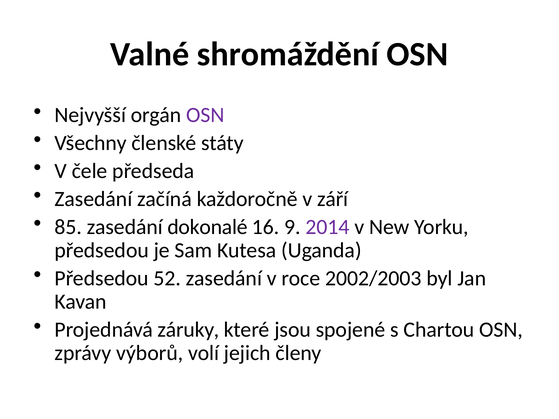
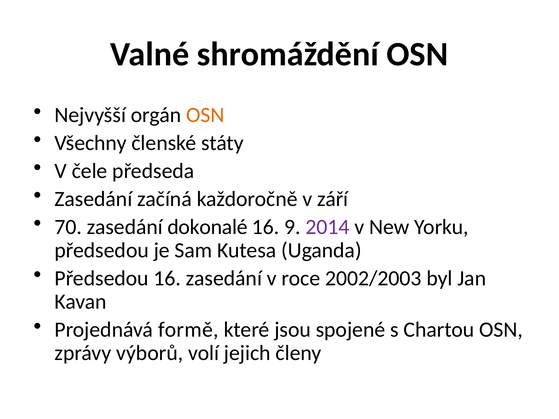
OSN at (205, 115) colour: purple -> orange
85: 85 -> 70
Předsedou 52: 52 -> 16
záruky: záruky -> formě
